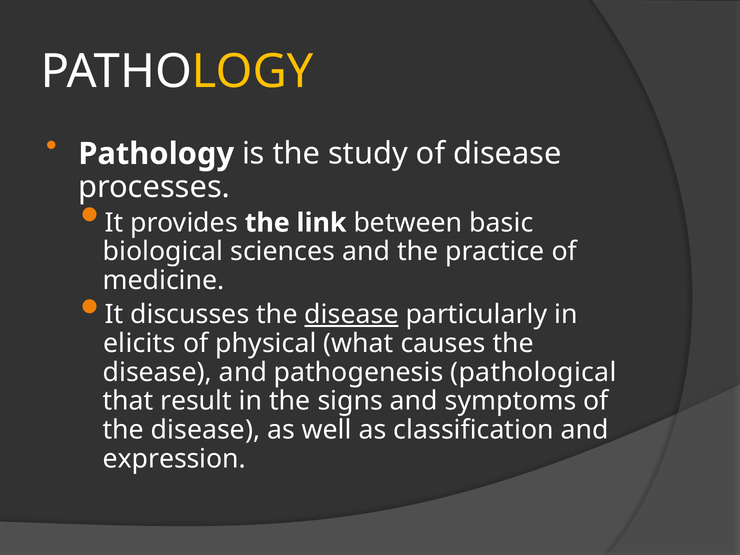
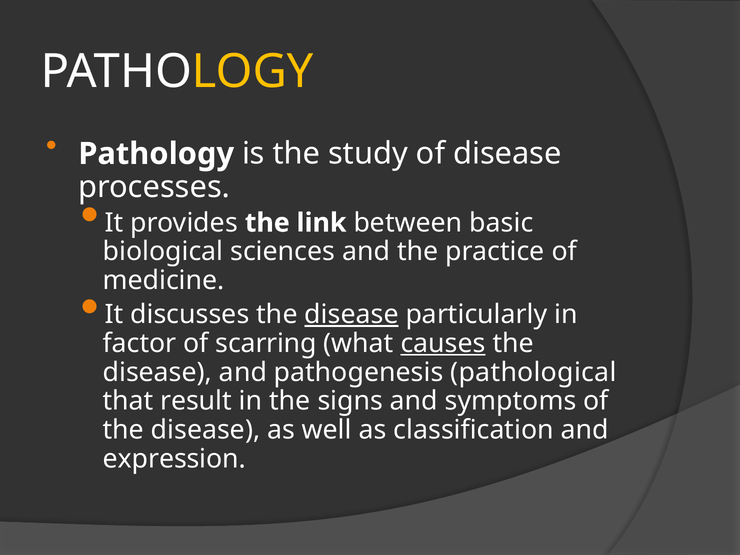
elicits: elicits -> factor
physical: physical -> scarring
causes underline: none -> present
